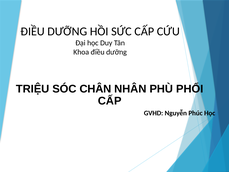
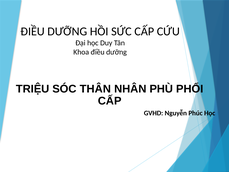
CHÂN: CHÂN -> THÂN
